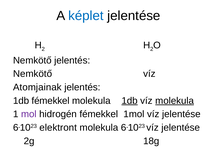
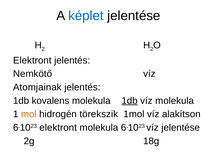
Nemkötő at (32, 61): Nemkötő -> Elektront
1db fémekkel: fémekkel -> kovalens
molekula at (175, 101) underline: present -> none
mol colour: purple -> orange
hidrogén fémekkel: fémekkel -> törekszik
1mol víz jelentése: jelentése -> alakítson
